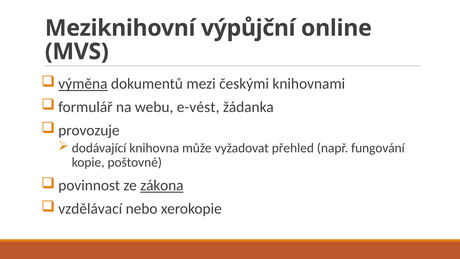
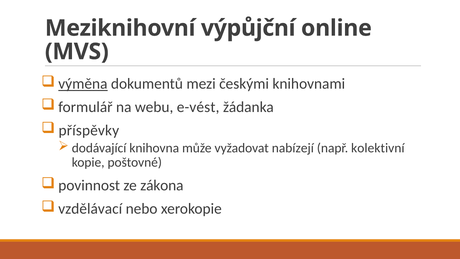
provozuje: provozuje -> příspěvky
přehled: přehled -> nabízejí
fungování: fungování -> kolektivní
zákona underline: present -> none
